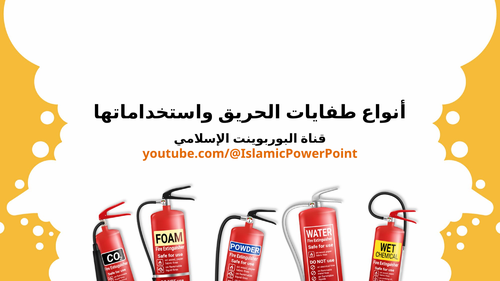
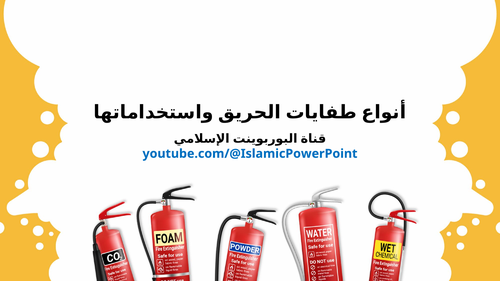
youtube.com/@IslamicPowerPoint colour: orange -> blue
